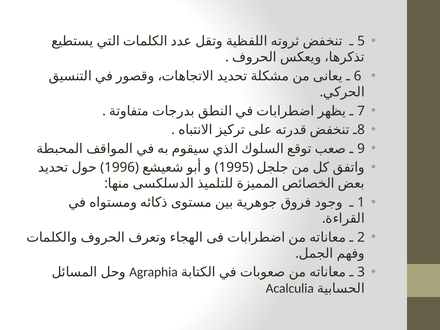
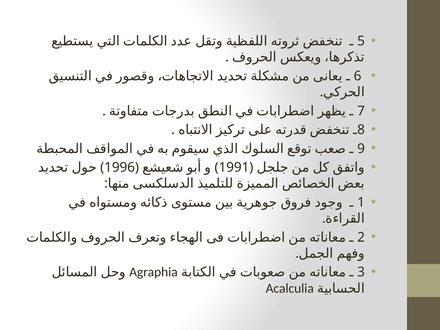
1995: 1995 -> 1991
